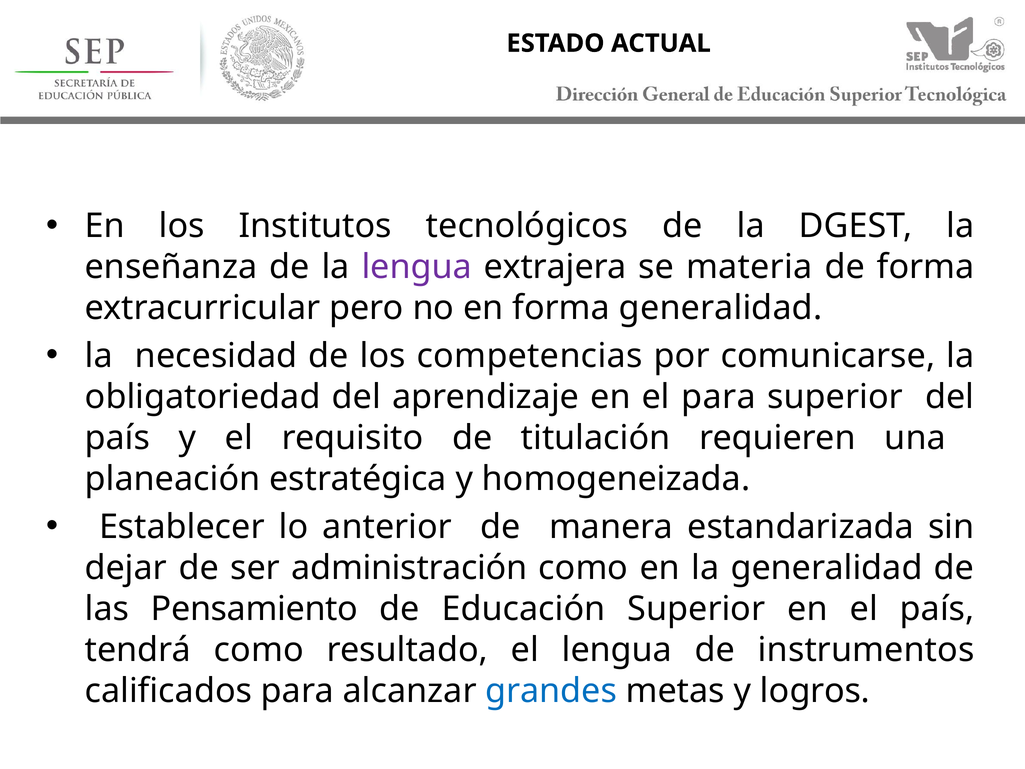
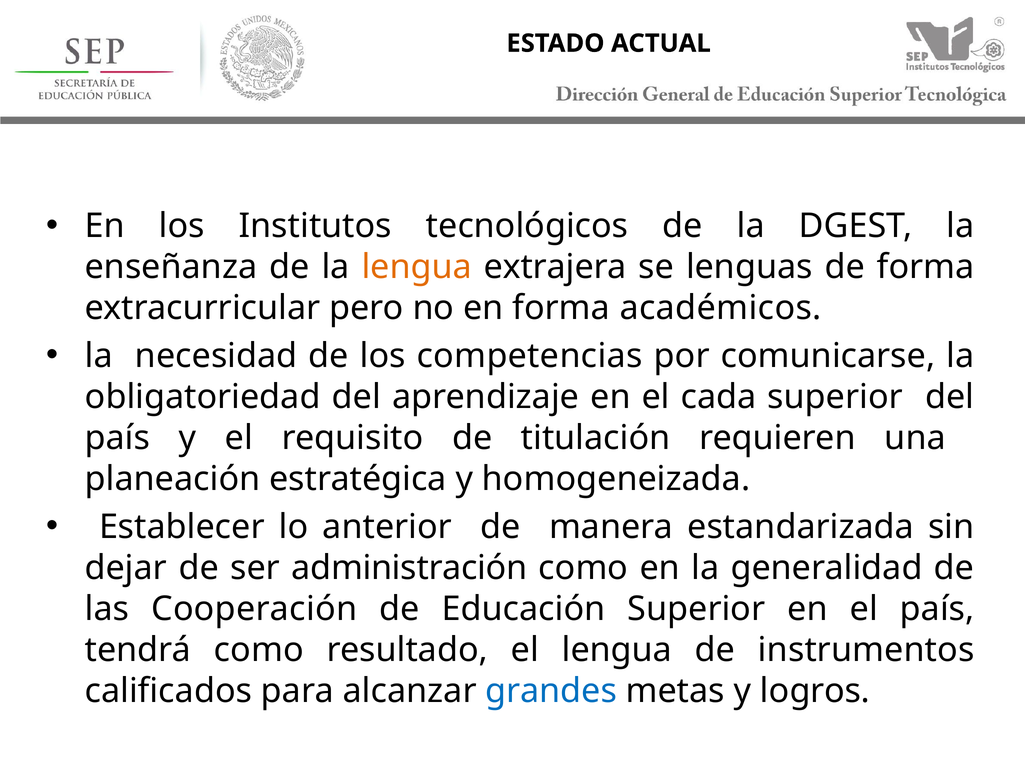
lengua at (417, 267) colour: purple -> orange
materia: materia -> lenguas
forma generalidad: generalidad -> académicos
el para: para -> cada
Pensamiento: Pensamiento -> Cooperación
